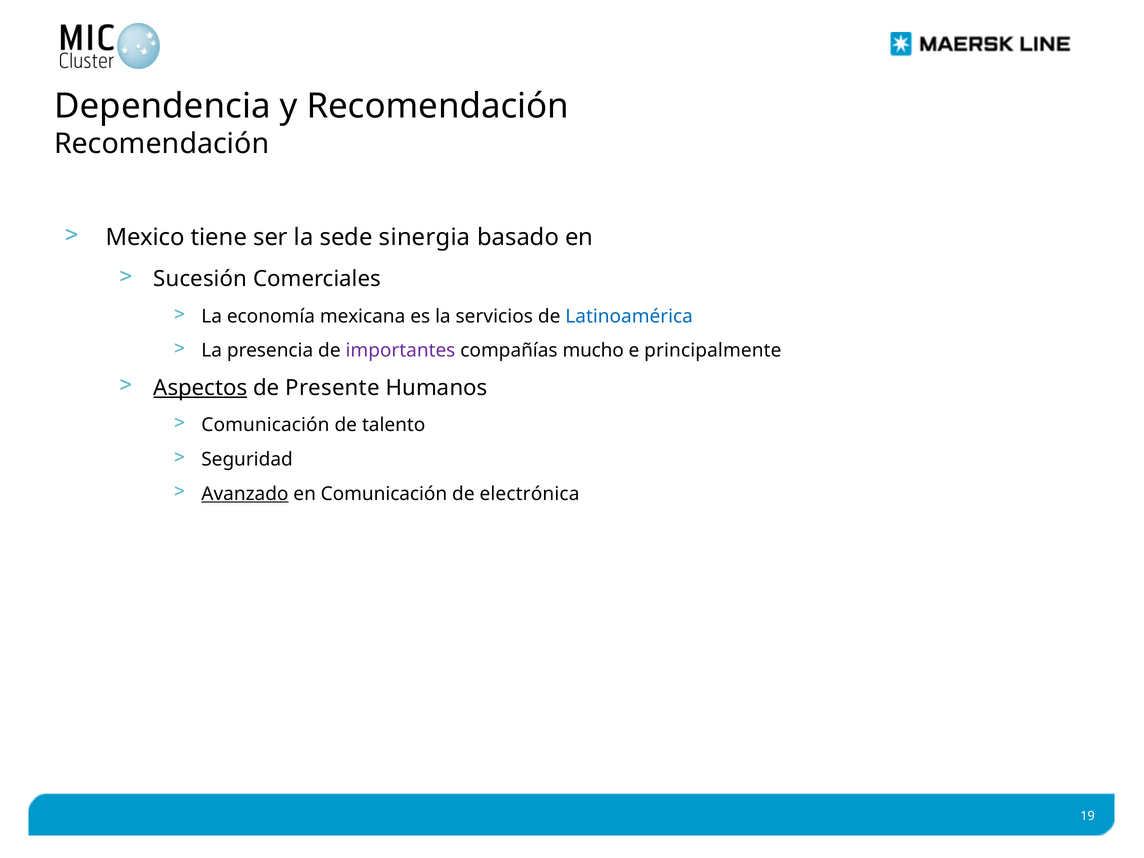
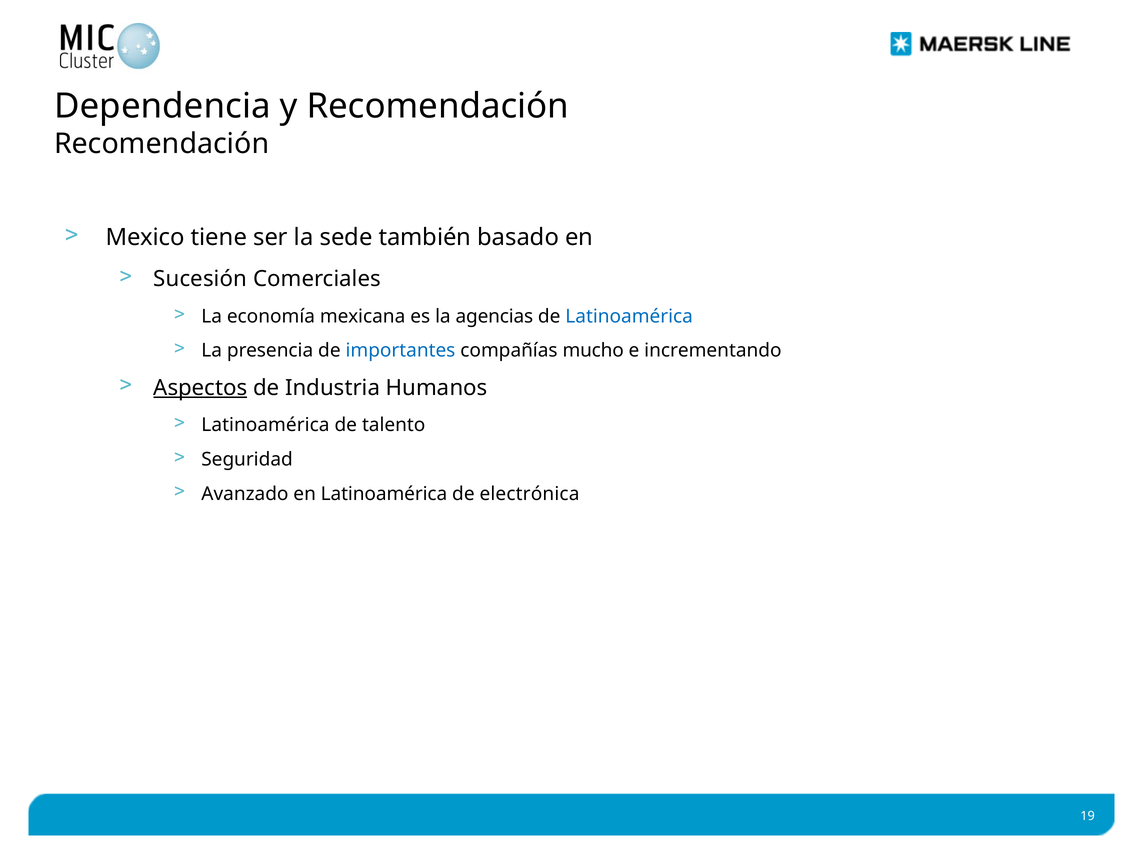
sinergia: sinergia -> también
servicios: servicios -> agencias
importantes colour: purple -> blue
principalmente: principalmente -> incrementando
Presente: Presente -> Industria
Comunicación at (265, 425): Comunicación -> Latinoamérica
Avanzado underline: present -> none
en Comunicación: Comunicación -> Latinoamérica
